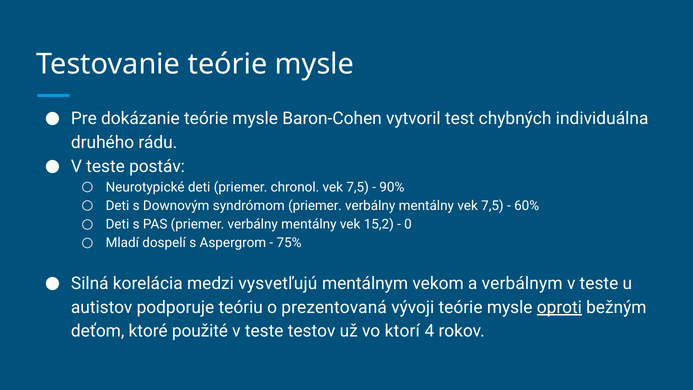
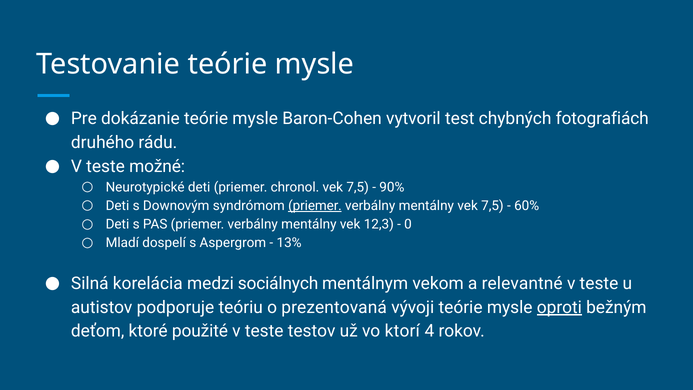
individuálna: individuálna -> fotografiách
postáv: postáv -> možné
priemer at (315, 206) underline: none -> present
15,2: 15,2 -> 12,3
75%: 75% -> 13%
vysvetľujú: vysvetľujú -> sociálnych
verbálnym: verbálnym -> relevantné
